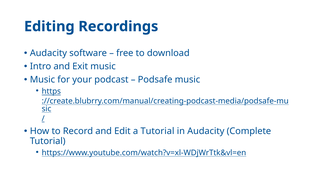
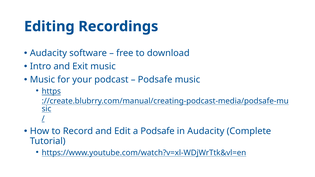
a Tutorial: Tutorial -> Podsafe
